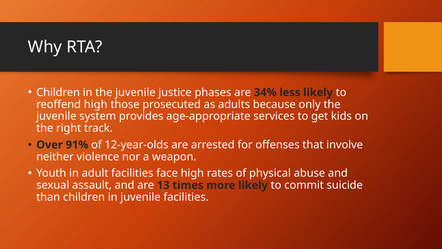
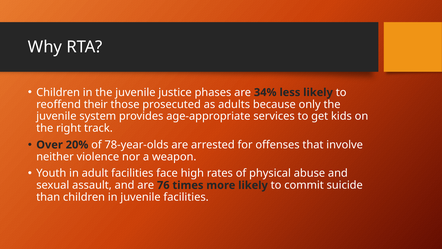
reoffend high: high -> their
91%: 91% -> 20%
12-year-olds: 12-year-olds -> 78-year-olds
13: 13 -> 76
